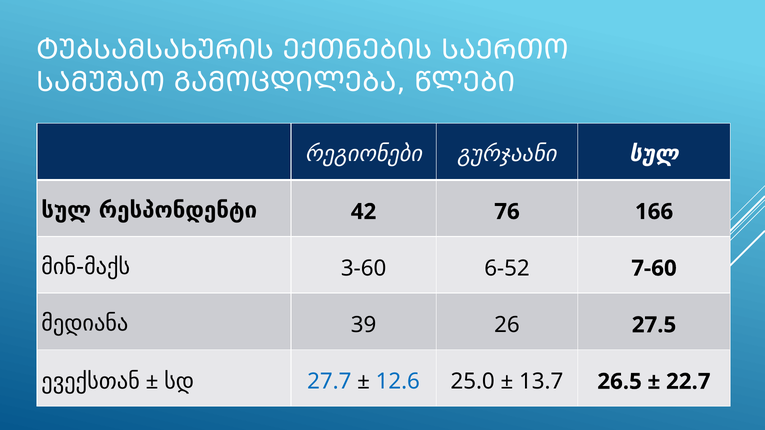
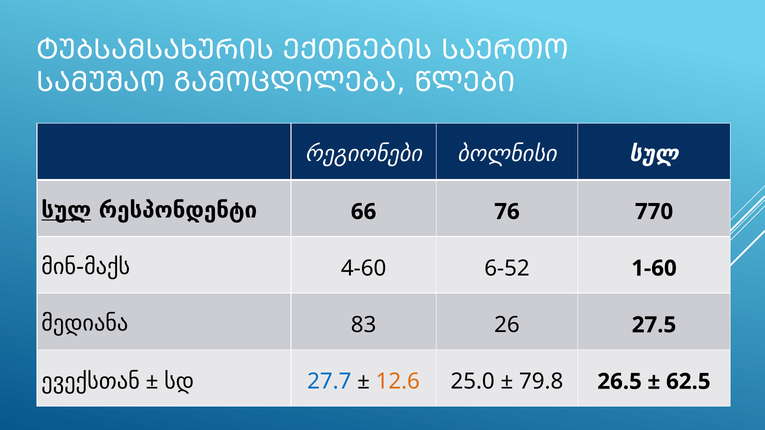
გურჯაანი: გურჯაანი -> ბოლნისი
სულ at (66, 211) underline: none -> present
42: 42 -> 66
166: 166 -> 770
3-60: 3-60 -> 4-60
7-60: 7-60 -> 1-60
39: 39 -> 83
12.6 colour: blue -> orange
13.7: 13.7 -> 79.8
22.7: 22.7 -> 62.5
